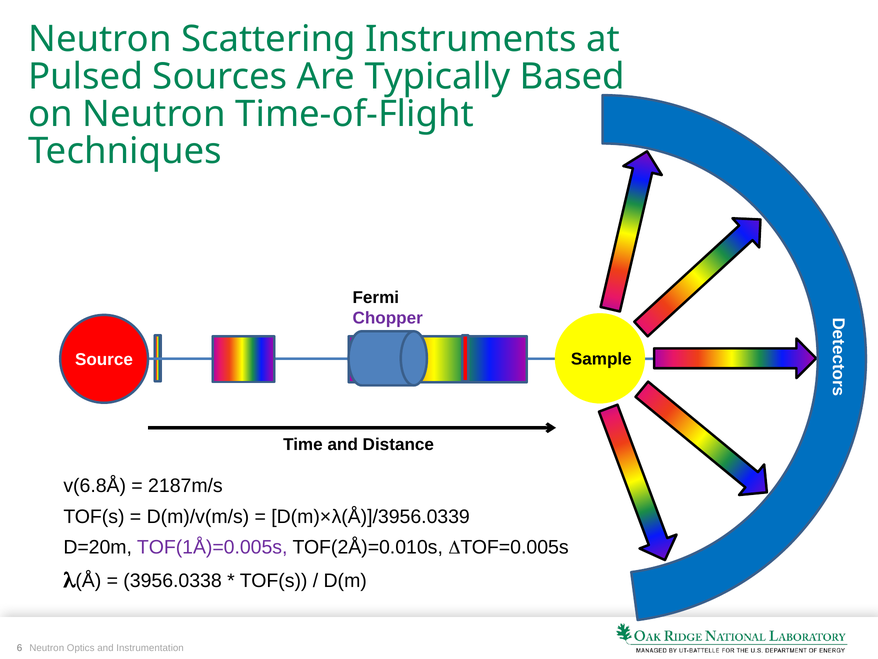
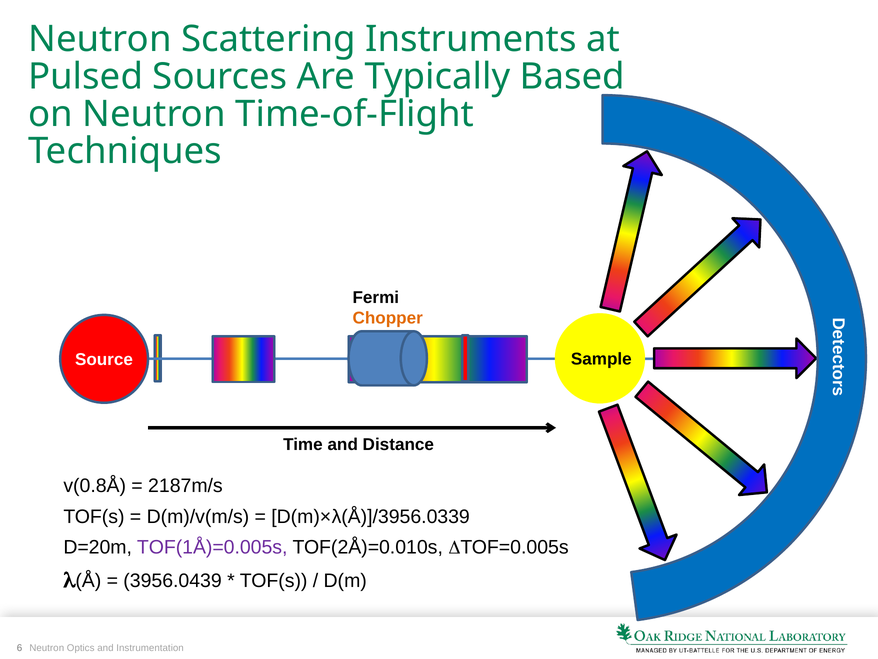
Chopper colour: purple -> orange
v(6.8Å: v(6.8Å -> v(0.8Å
3956.0338: 3956.0338 -> 3956.0439
